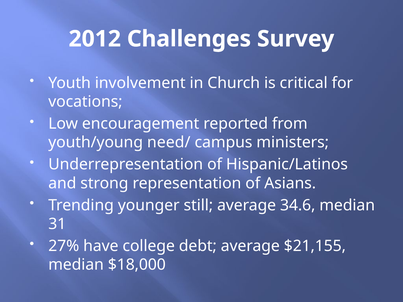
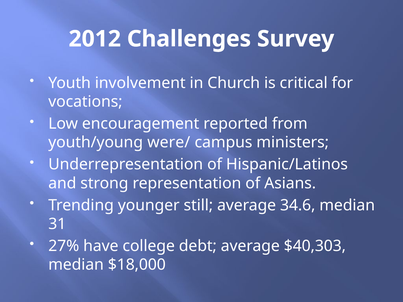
need/: need/ -> were/
$21,155: $21,155 -> $40,303
